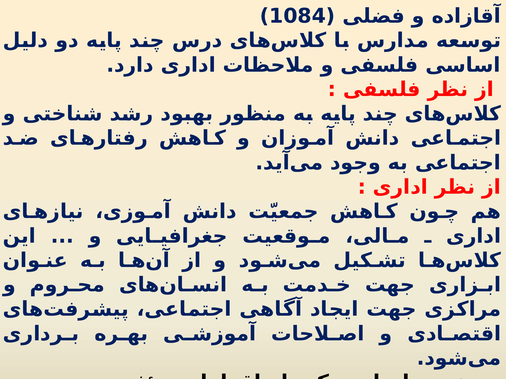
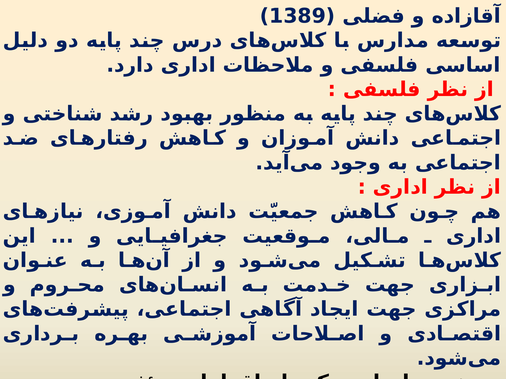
1084: 1084 -> 1389
